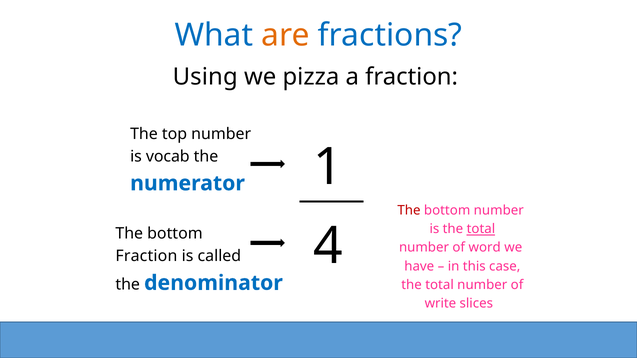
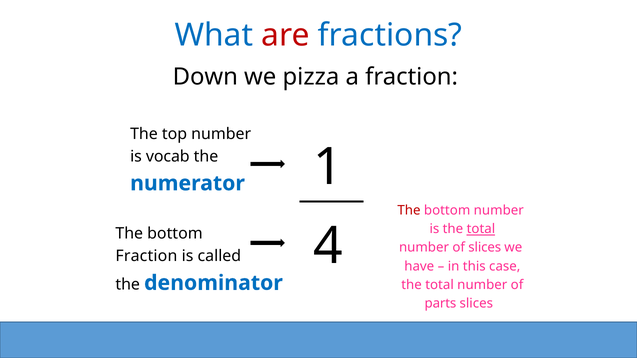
are colour: orange -> red
Using: Using -> Down
of word: word -> slices
write: write -> parts
